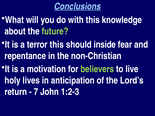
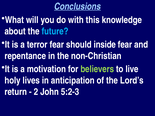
future colour: light green -> light blue
terror this: this -> fear
7: 7 -> 2
1:2-3: 1:2-3 -> 5:2-3
